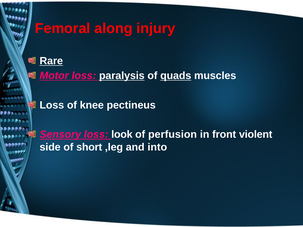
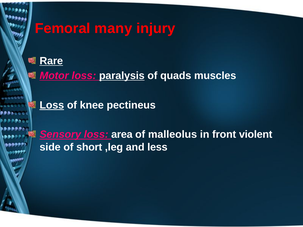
along: along -> many
quads underline: present -> none
Loss at (52, 105) underline: none -> present
look: look -> area
perfusion: perfusion -> malleolus
into: into -> less
